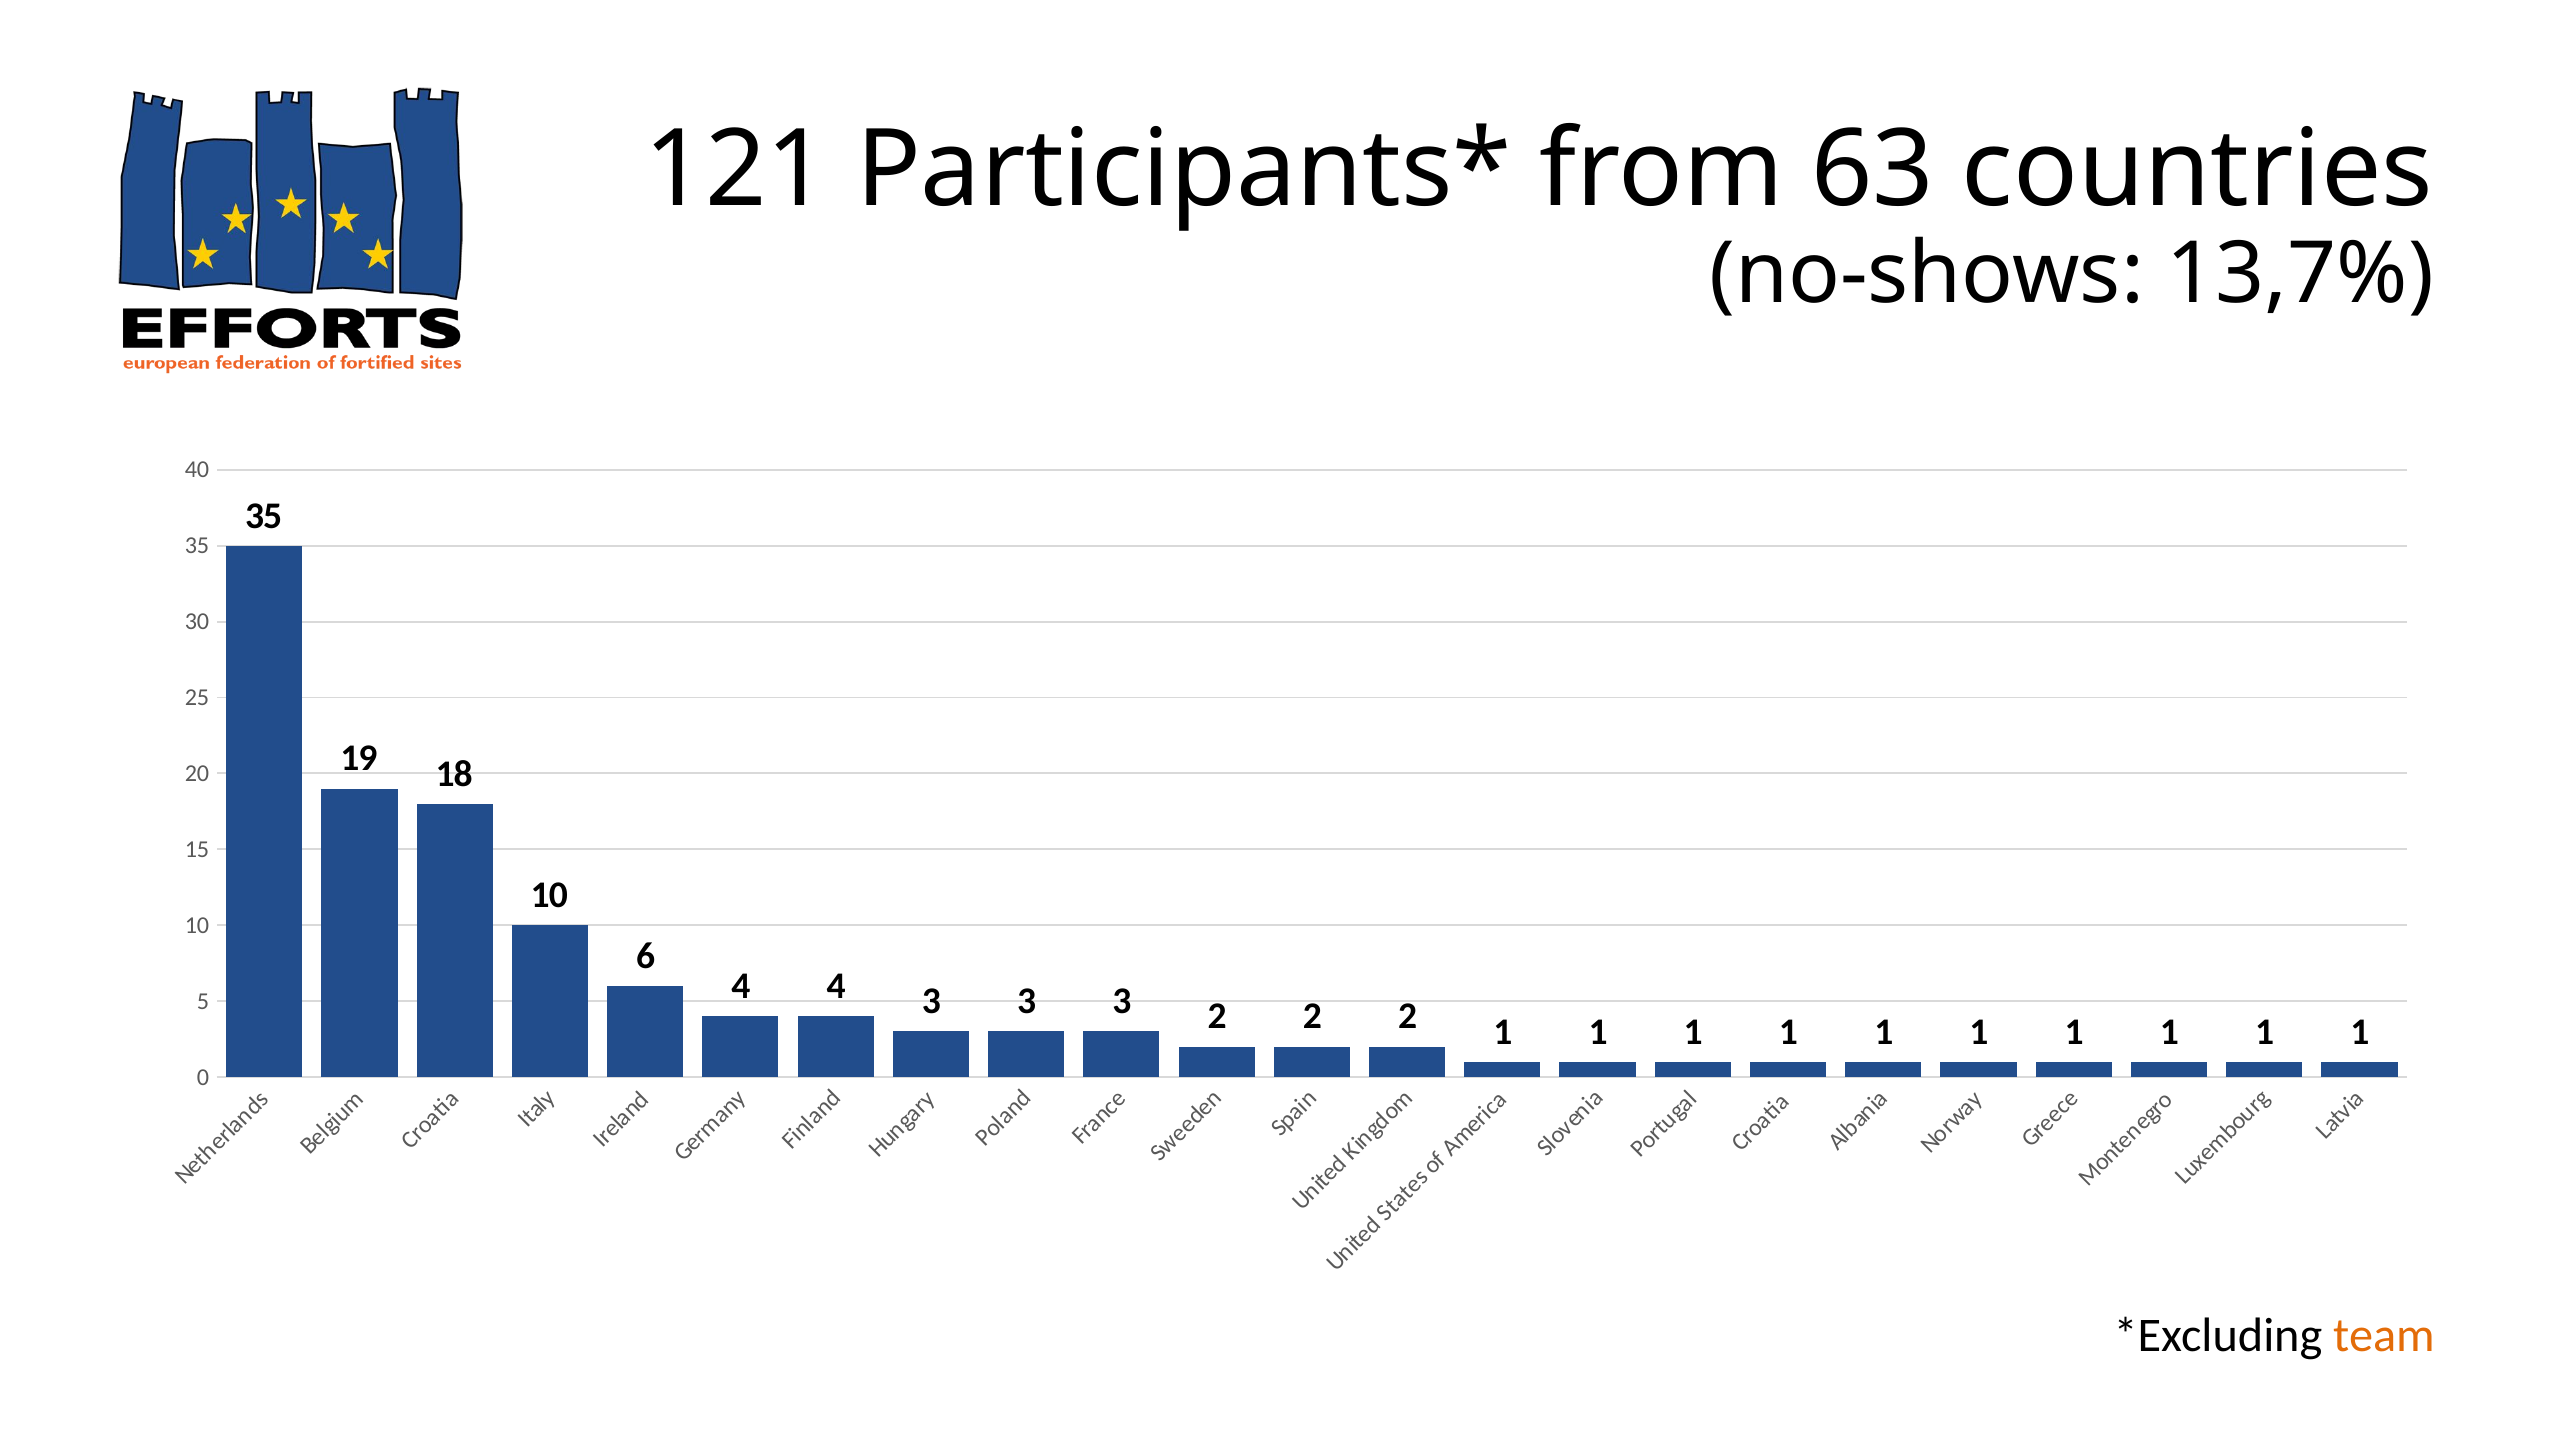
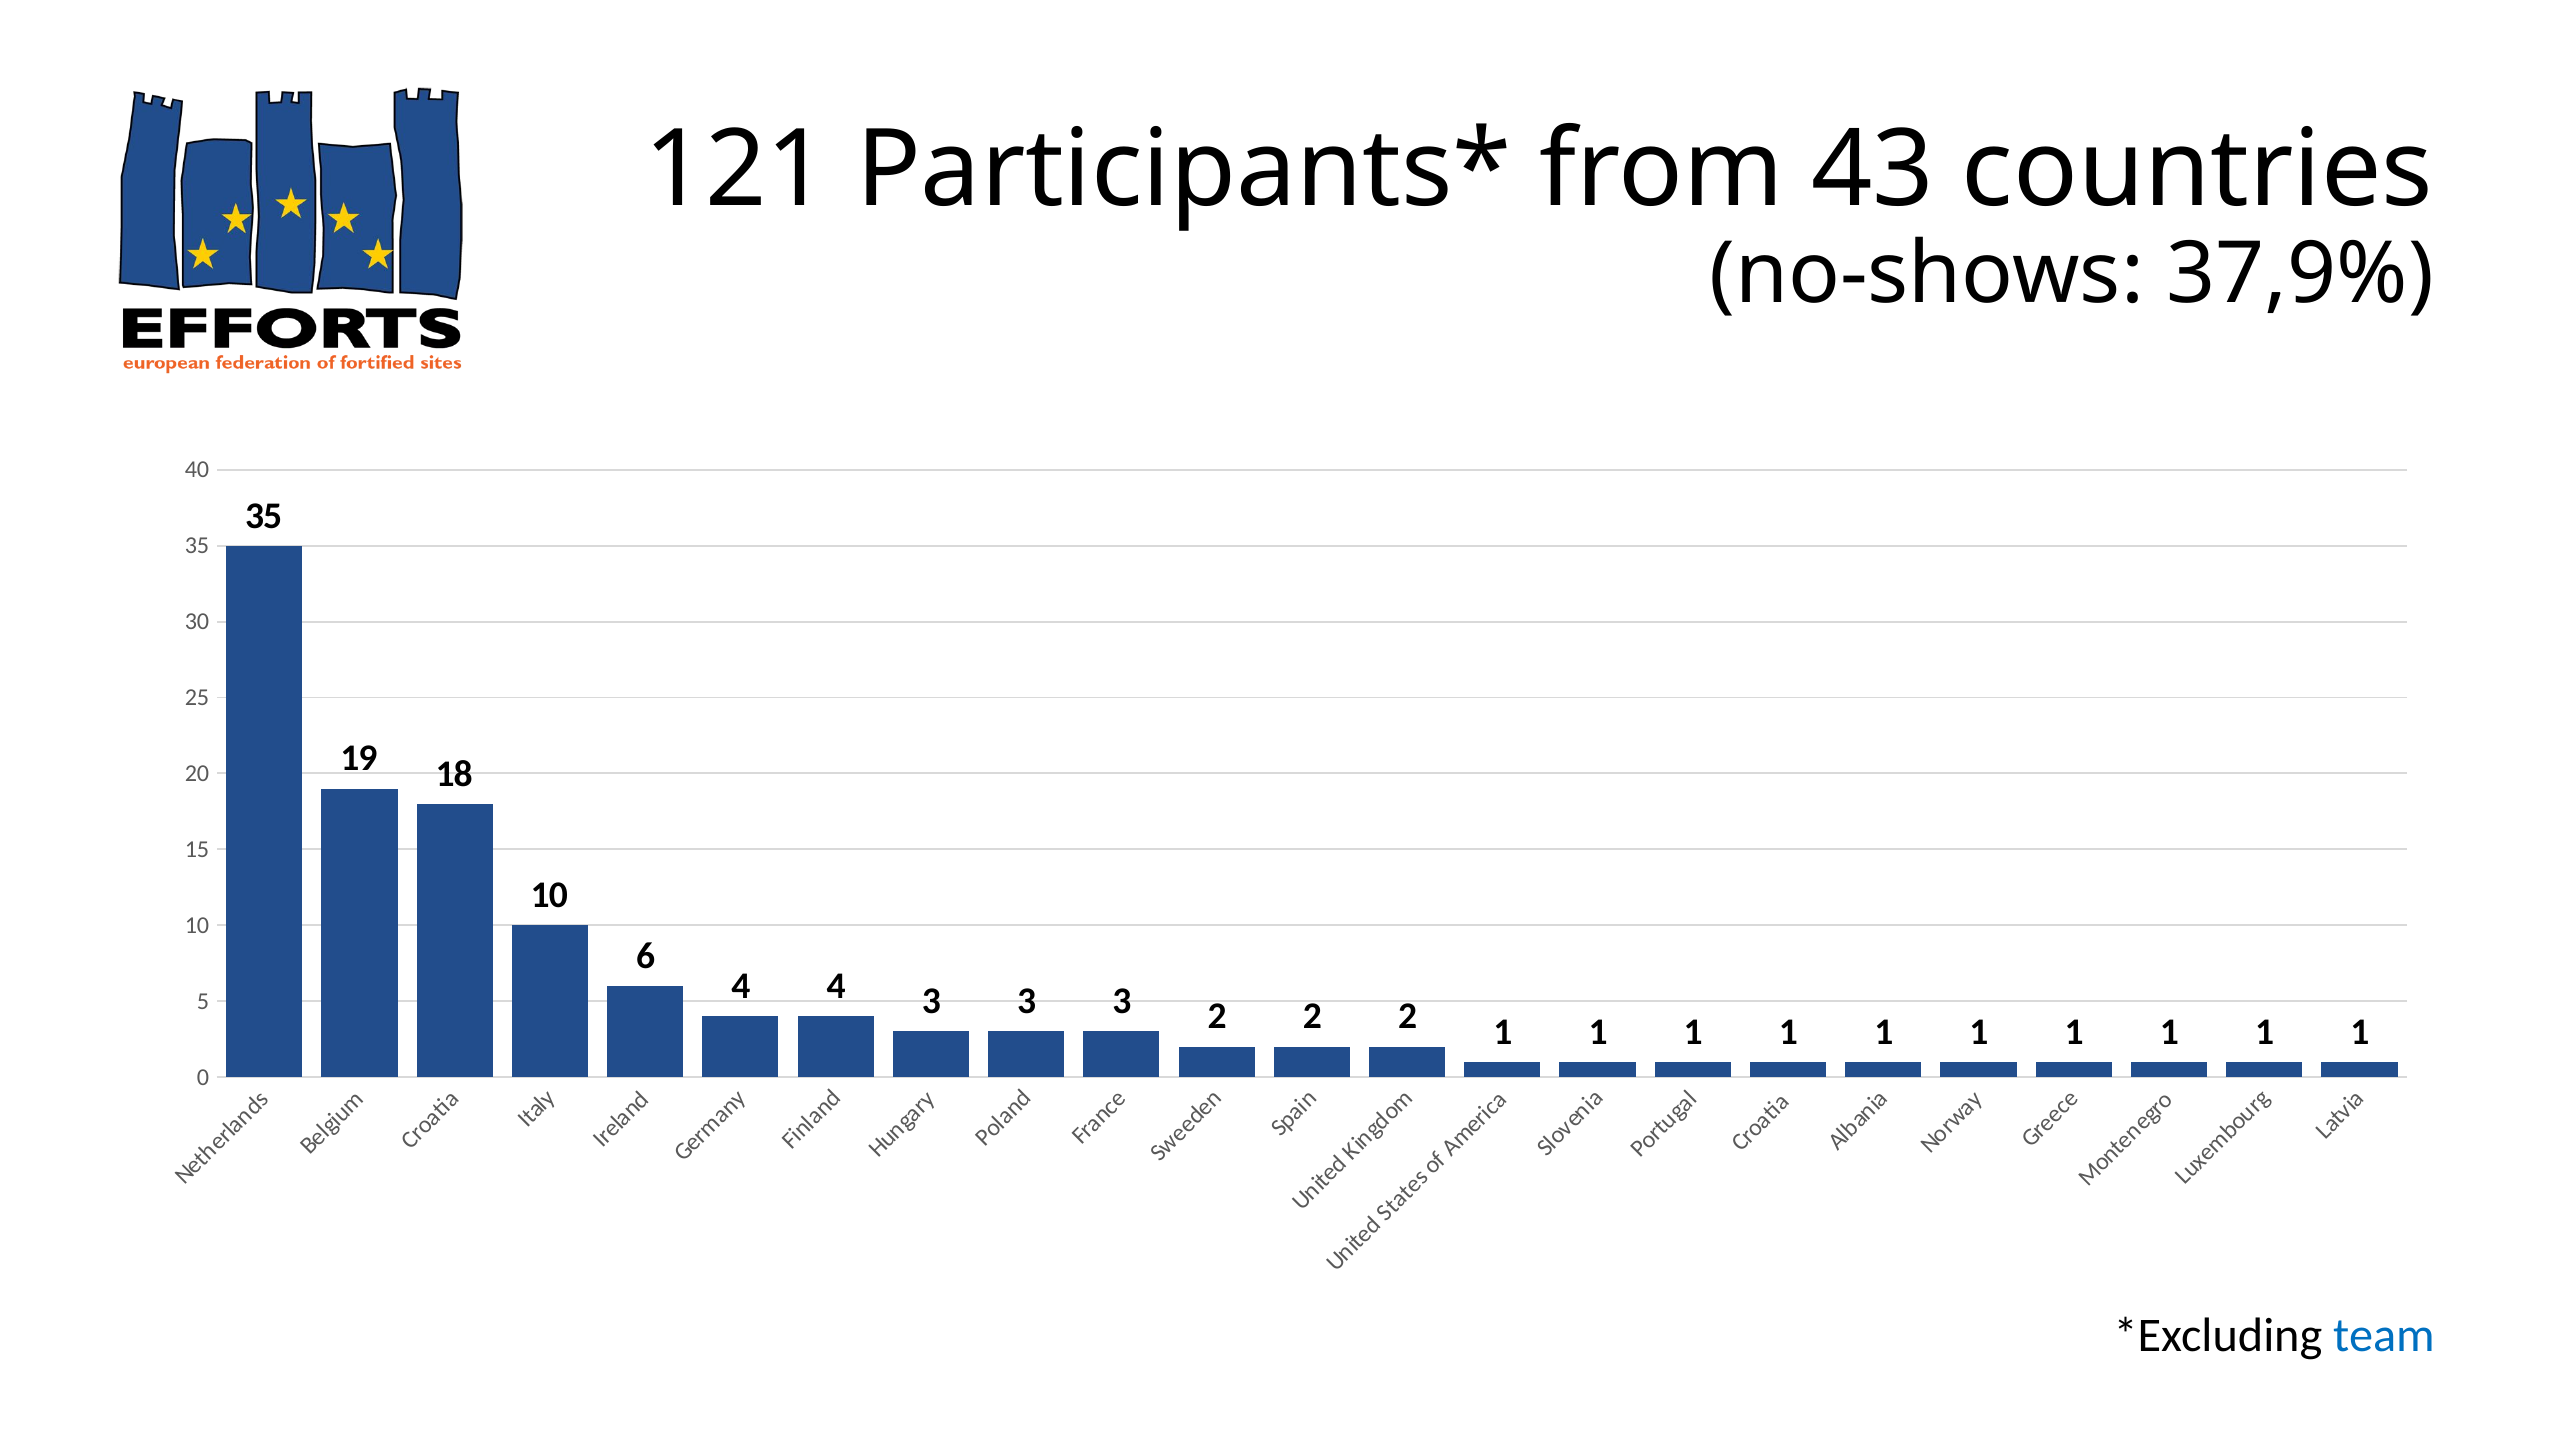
63: 63 -> 43
13,7%: 13,7% -> 37,9%
team colour: orange -> blue
